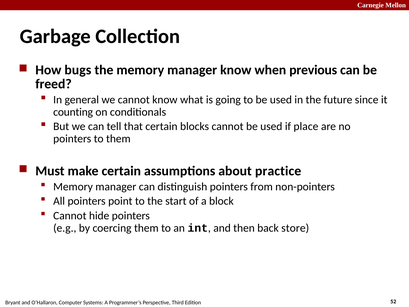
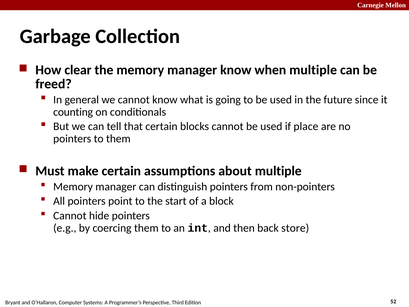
bugs: bugs -> clear
when previous: previous -> multiple
about practice: practice -> multiple
